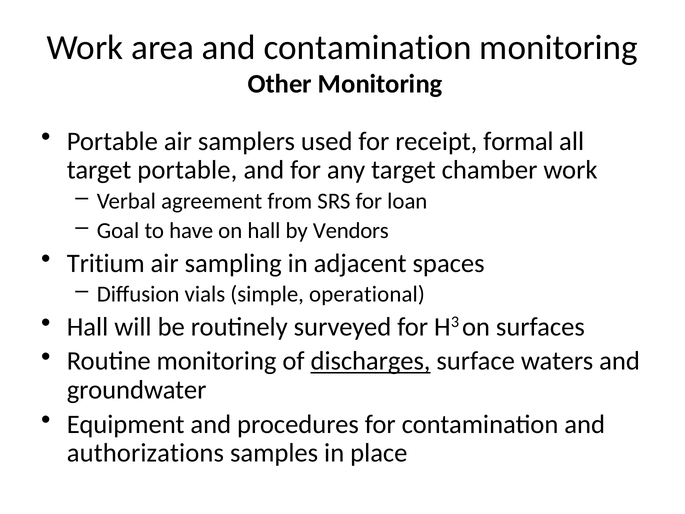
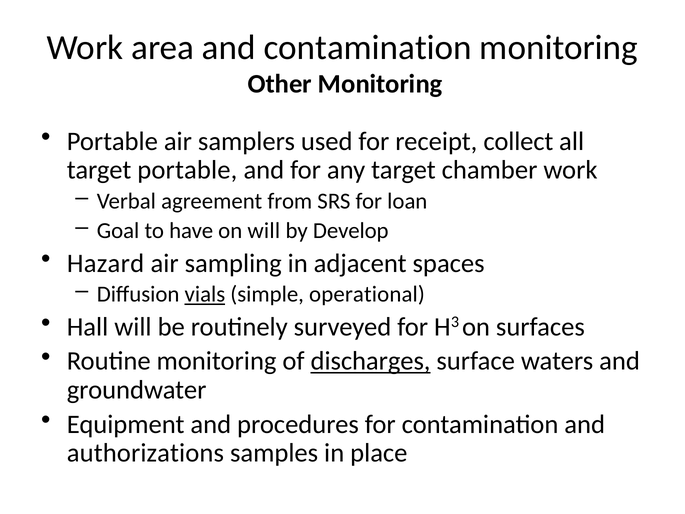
formal: formal -> collect
on hall: hall -> will
Vendors: Vendors -> Develop
Tritium: Tritium -> Hazard
vials underline: none -> present
